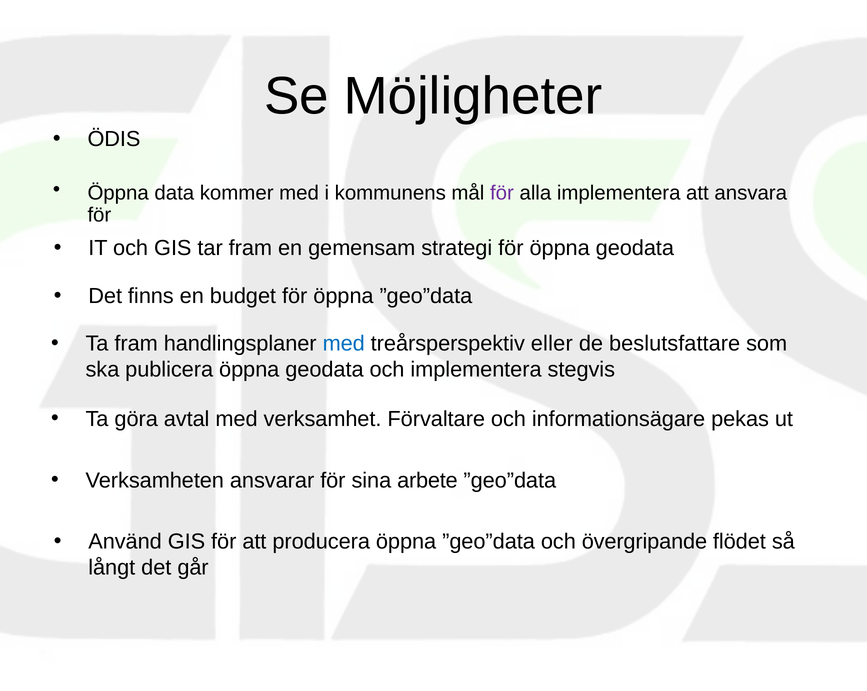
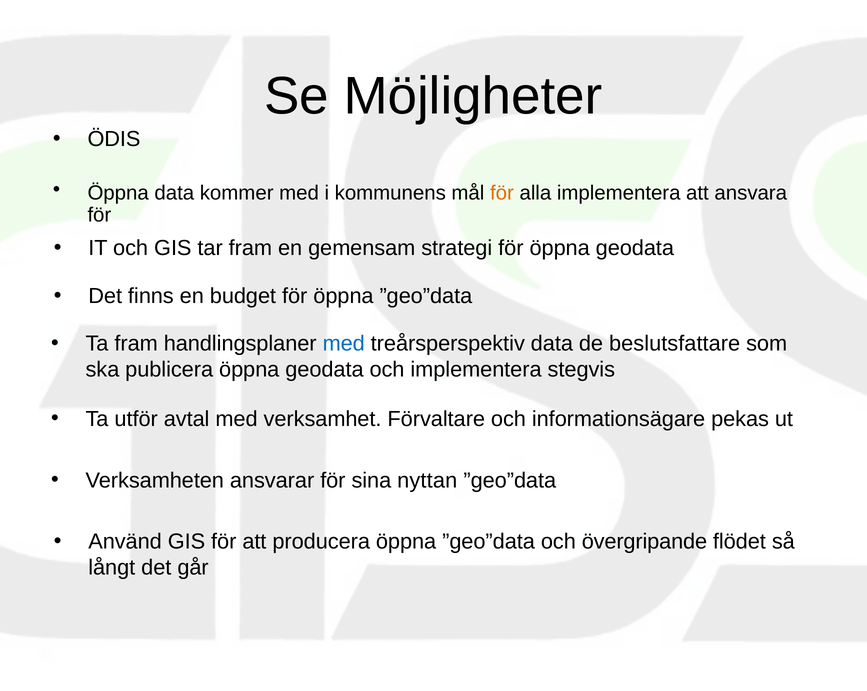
för at (502, 193) colour: purple -> orange
treårsperspektiv eller: eller -> data
göra: göra -> utför
arbete: arbete -> nyttan
